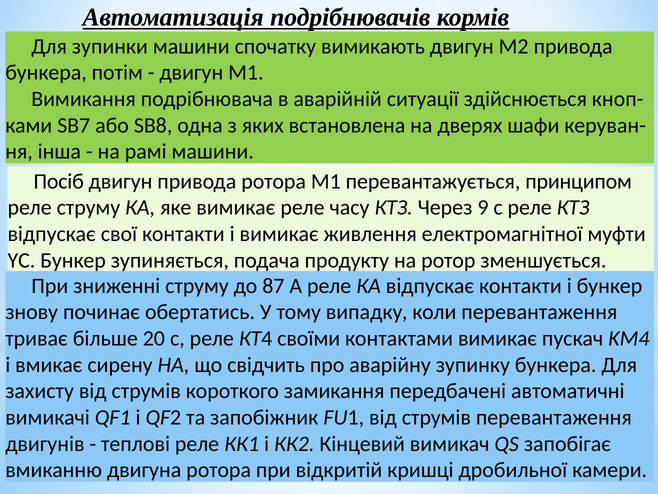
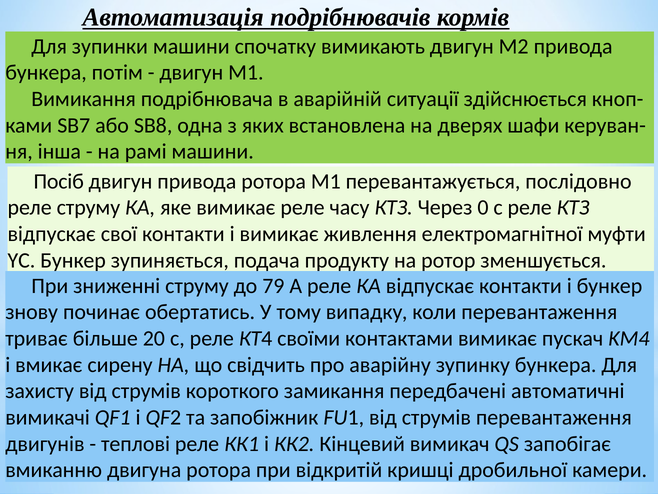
принципом: принципом -> послідовно
9: 9 -> 0
87: 87 -> 79
